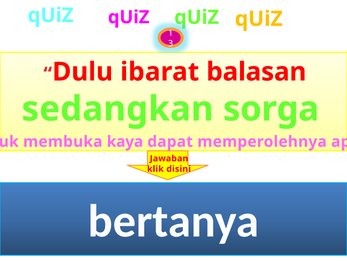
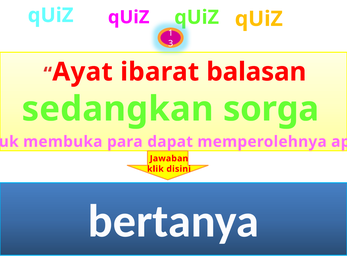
Dulu: Dulu -> Ayat
kaya: kaya -> para
